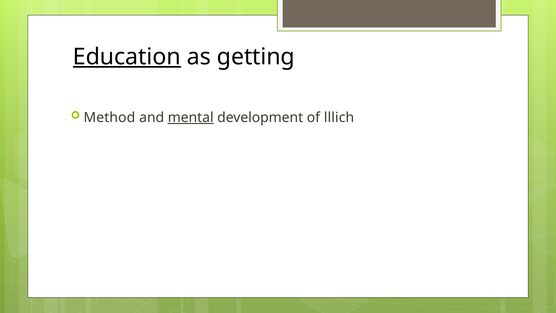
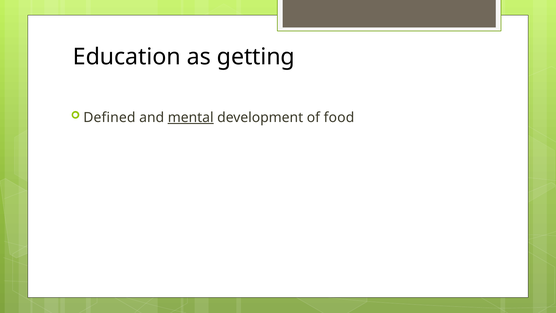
Education underline: present -> none
Method: Method -> Defined
lllich: lllich -> food
